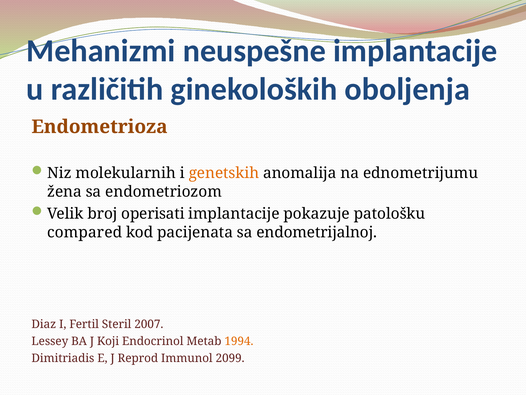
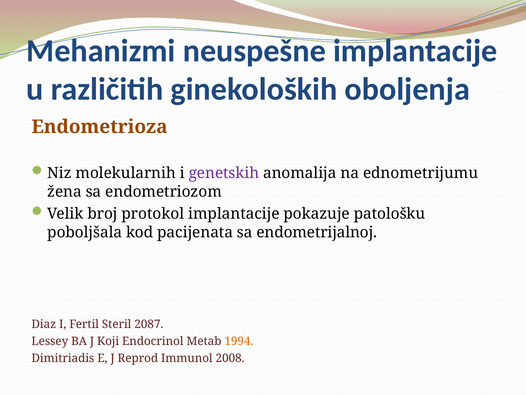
genetskih colour: orange -> purple
operisati: operisati -> protokol
compared: compared -> poboljšala
2007: 2007 -> 2087
2099: 2099 -> 2008
